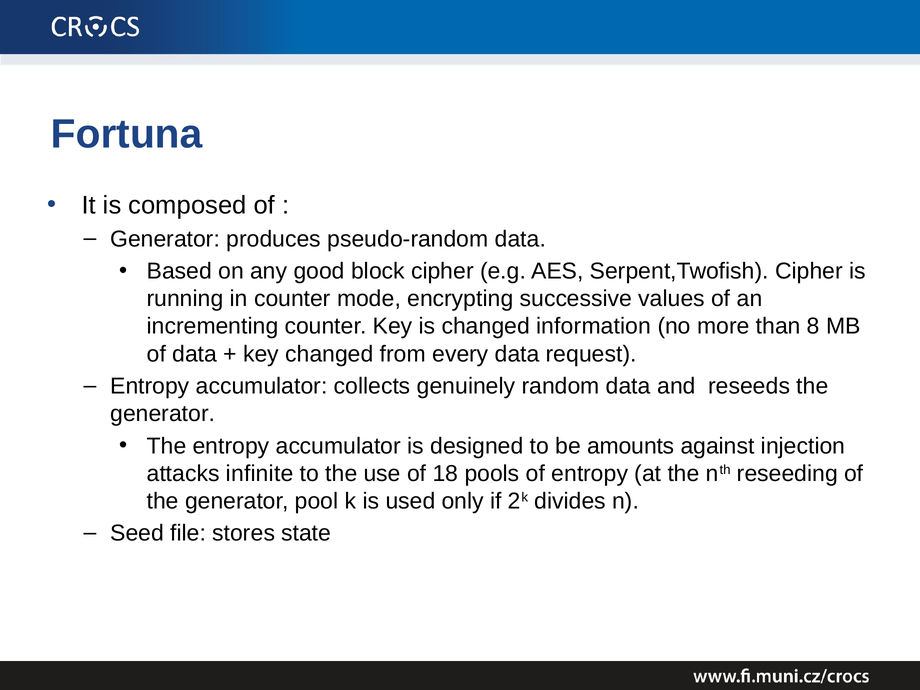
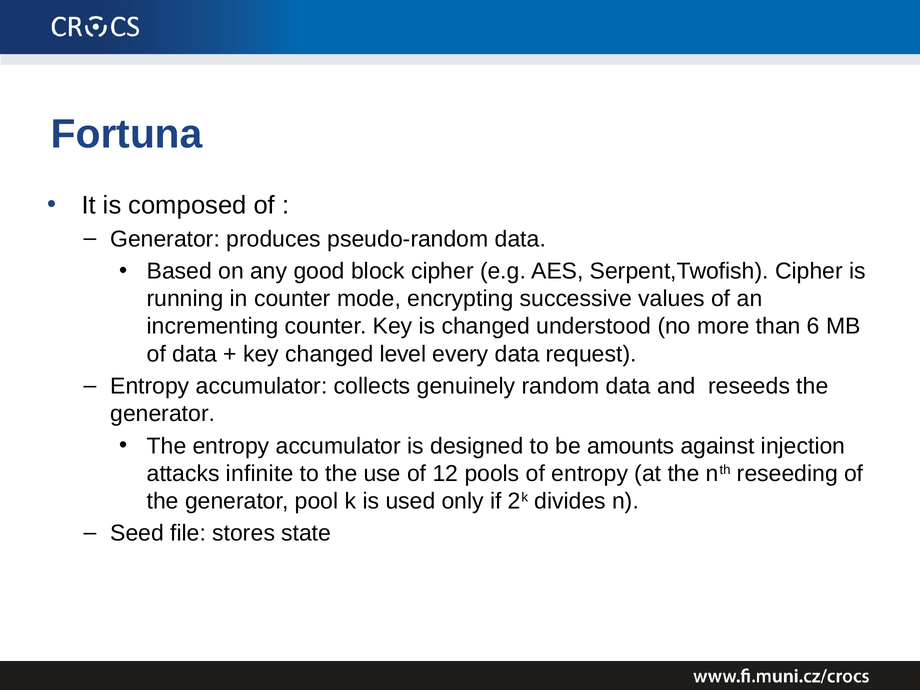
information: information -> understood
8: 8 -> 6
from: from -> level
18: 18 -> 12
